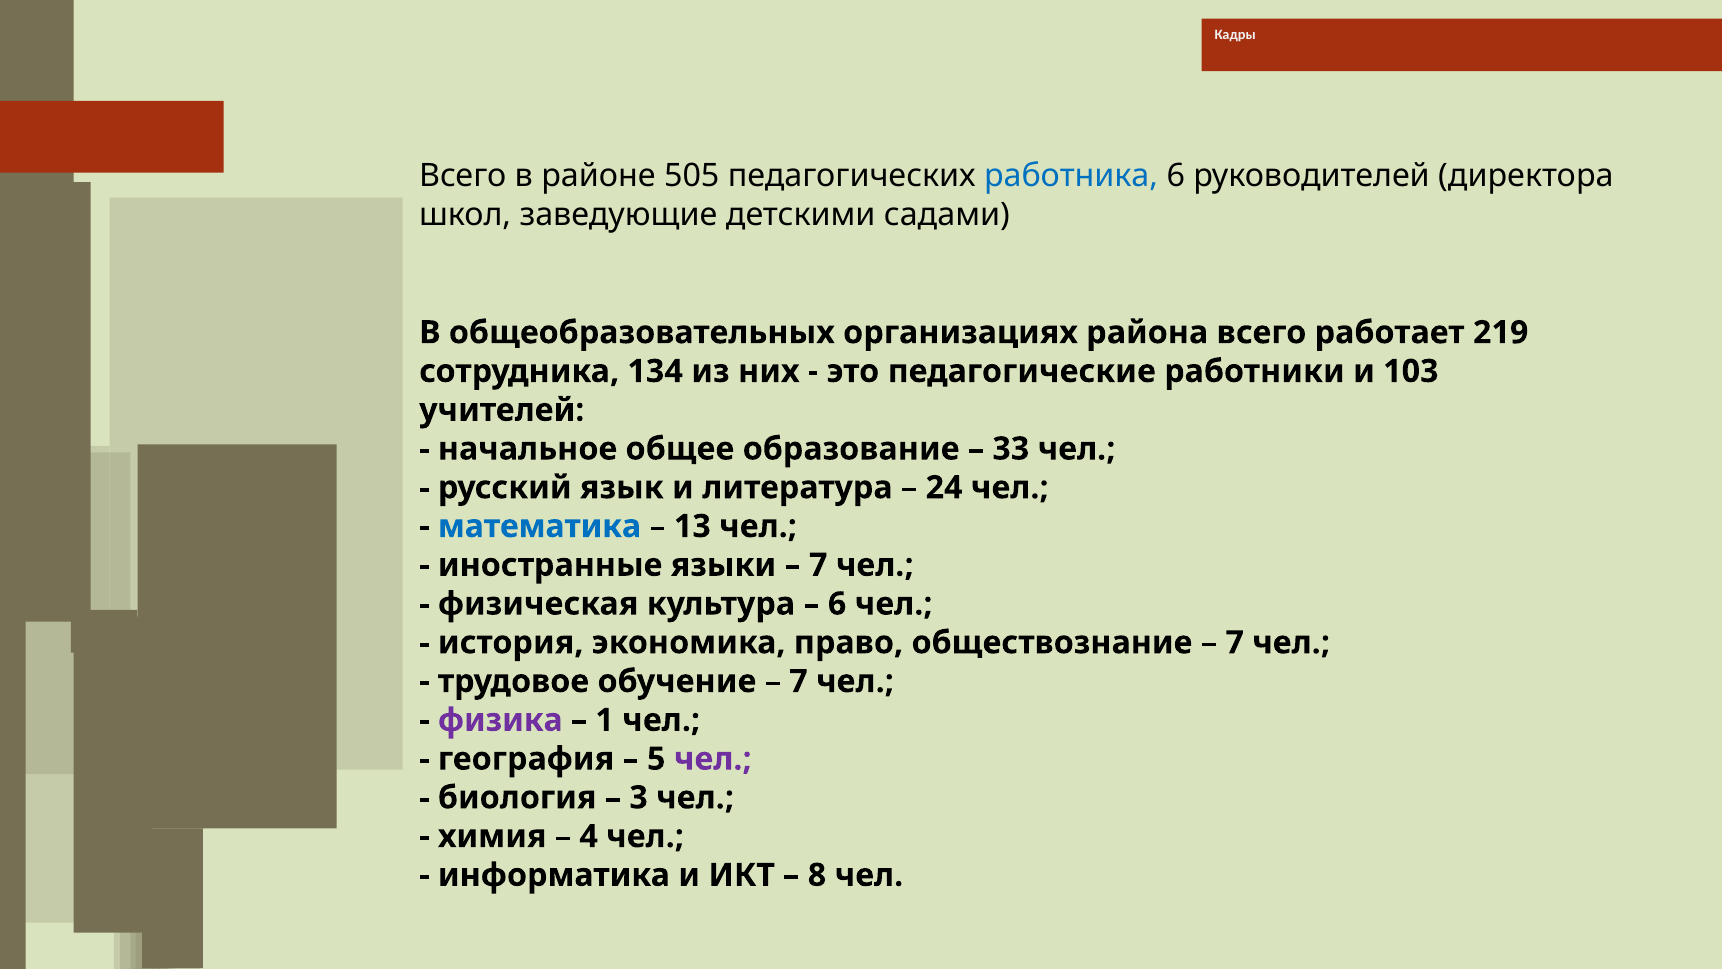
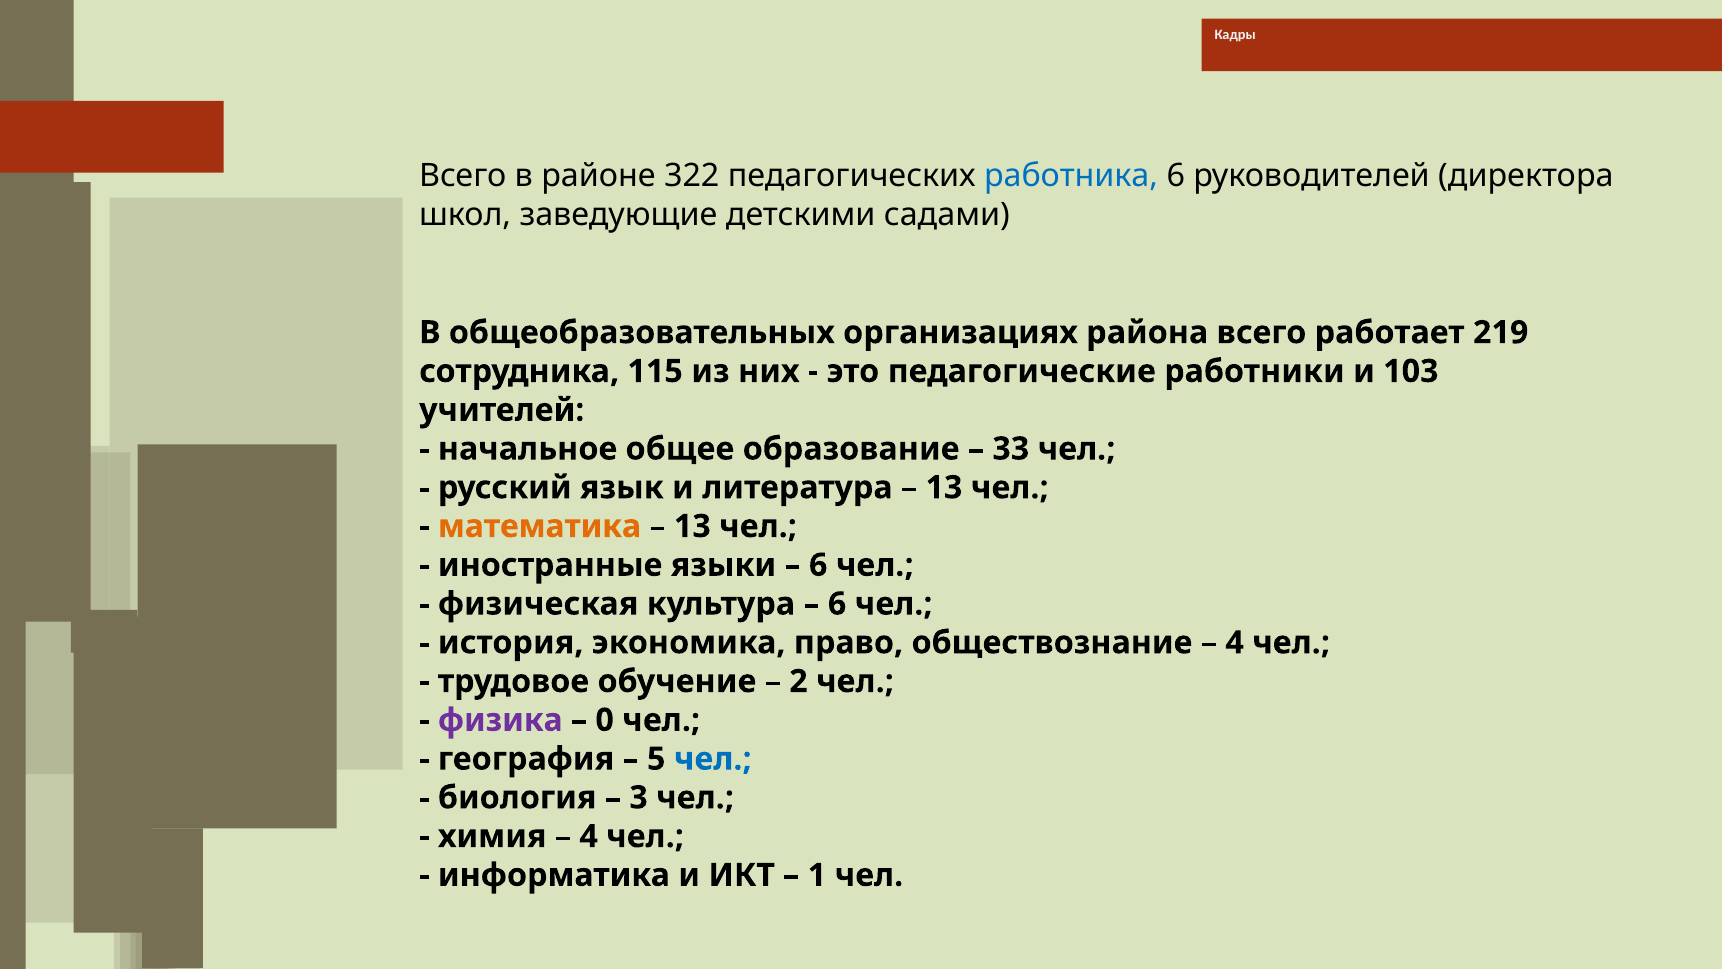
505: 505 -> 322
134: 134 -> 115
24 at (944, 487): 24 -> 13
математика colour: blue -> orange
7 at (818, 565): 7 -> 6
7 at (1235, 642): 7 -> 4
7 at (798, 681): 7 -> 2
1: 1 -> 0
чел at (713, 759) colour: purple -> blue
8: 8 -> 1
